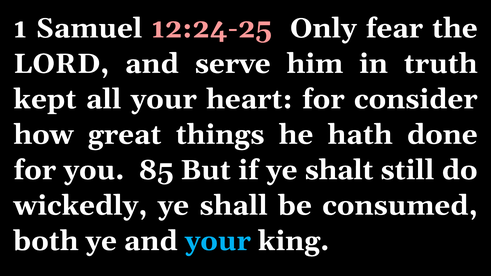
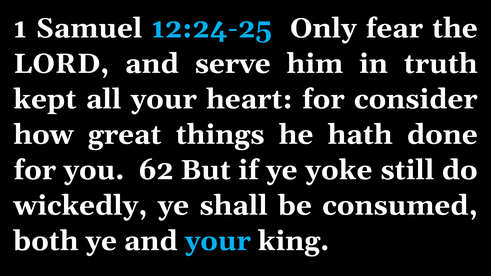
12:24-25 colour: pink -> light blue
85: 85 -> 62
shalt: shalt -> yoke
